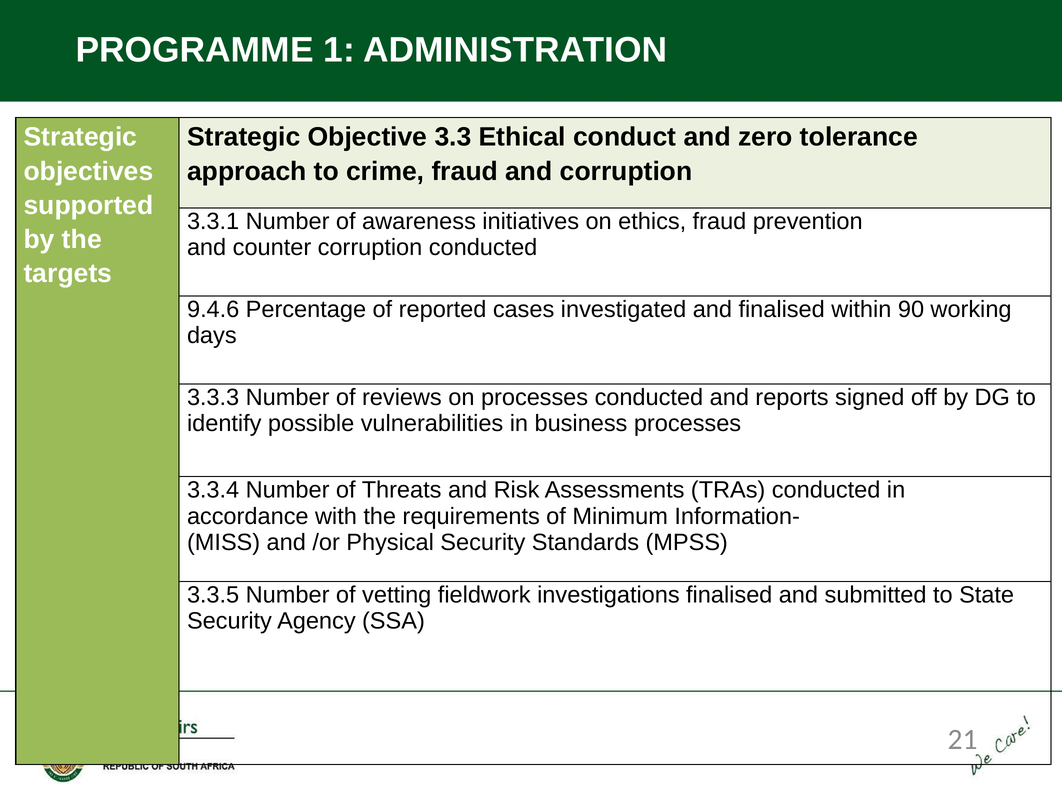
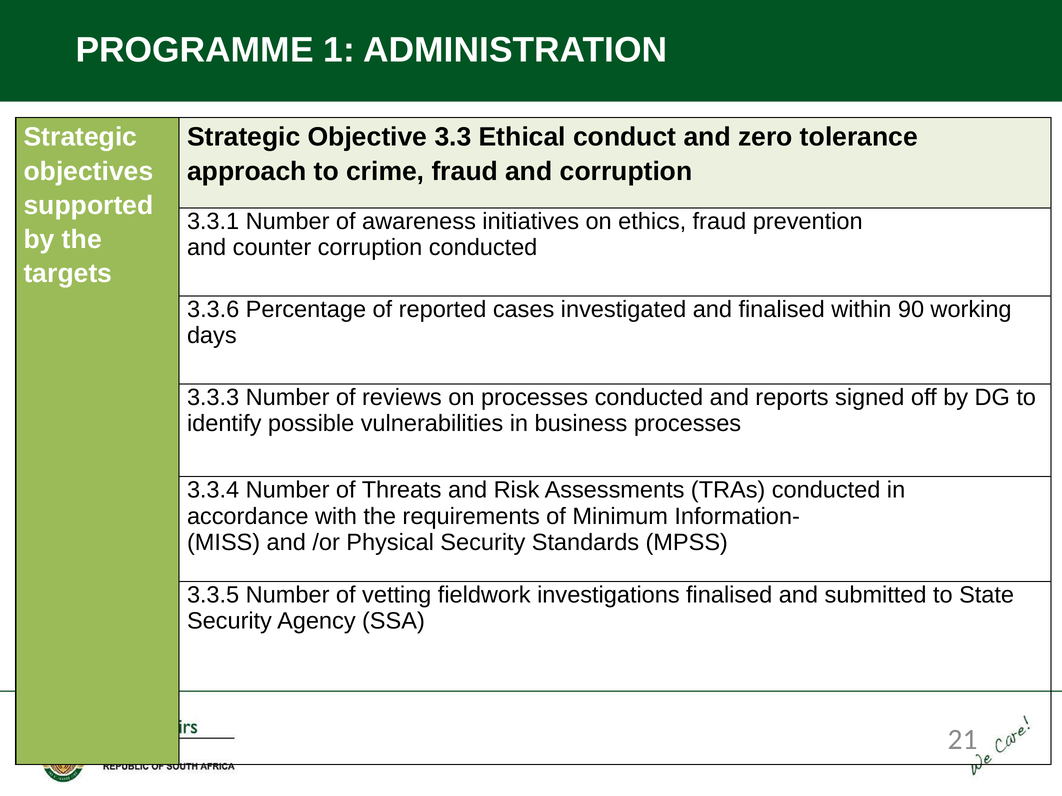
9.4.6: 9.4.6 -> 3.3.6
